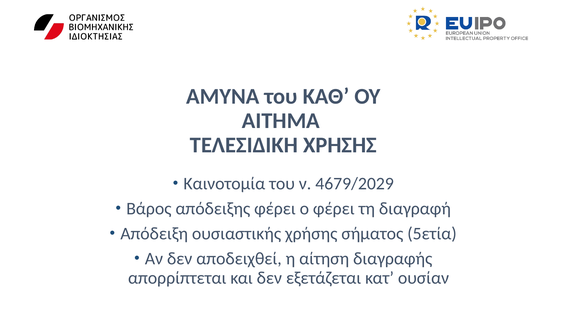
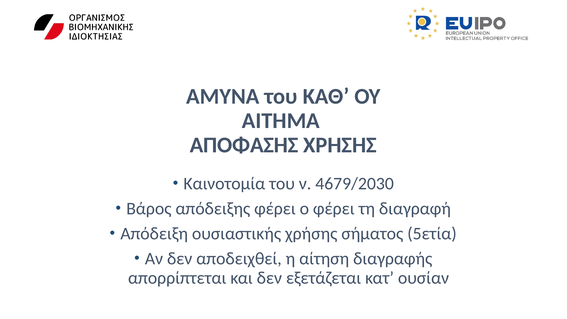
ΤΕΛΕΣΙΔΙΚΗ: ΤΕΛΕΣΙΔΙΚΗ -> ΑΠΟΦΑΣΗΣ
4679/2029: 4679/2029 -> 4679/2030
